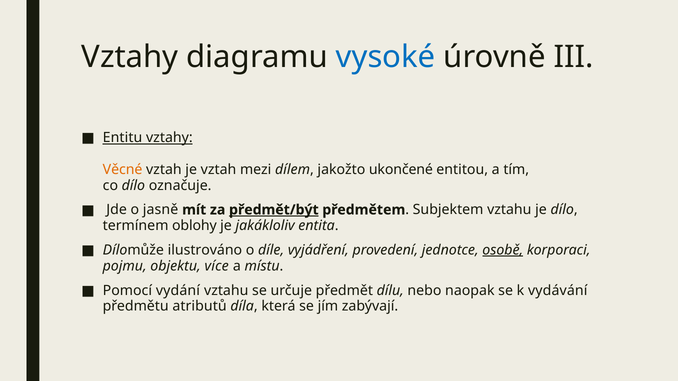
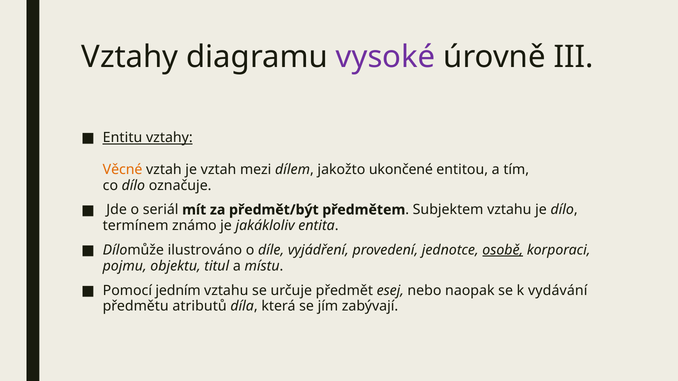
vysoké colour: blue -> purple
jasně: jasně -> seriál
předmět/být underline: present -> none
oblohy: oblohy -> známo
více: více -> titul
vydání: vydání -> jedním
dílu: dílu -> esej
